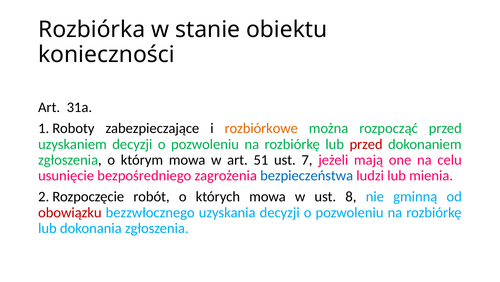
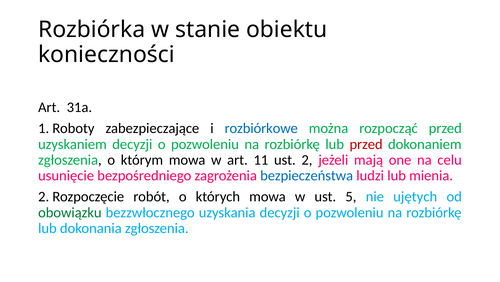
rozbiórkowe colour: orange -> blue
51: 51 -> 11
ust 7: 7 -> 2
8: 8 -> 5
gminną: gminną -> ujętych
obowiązku colour: red -> green
